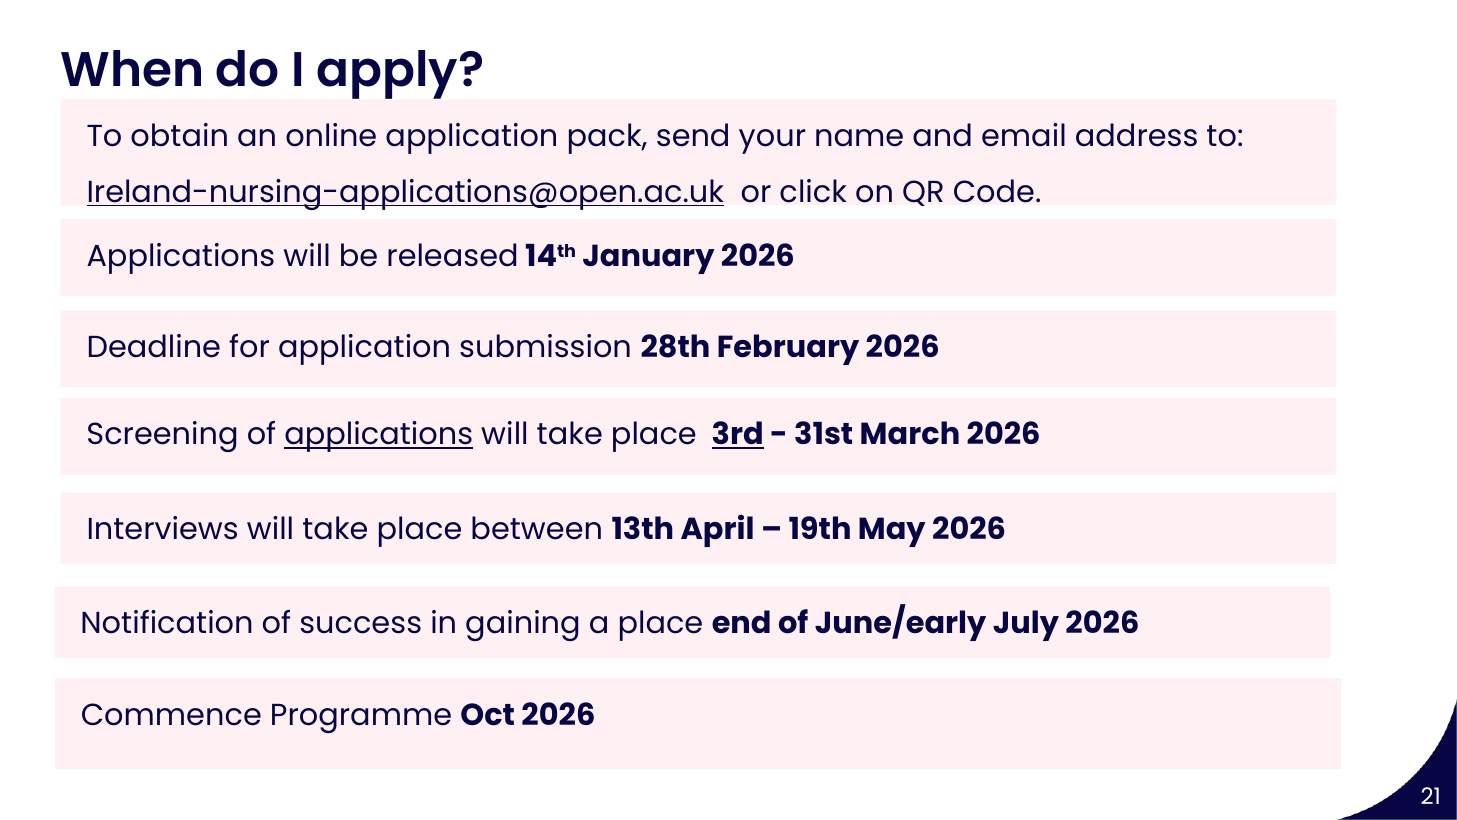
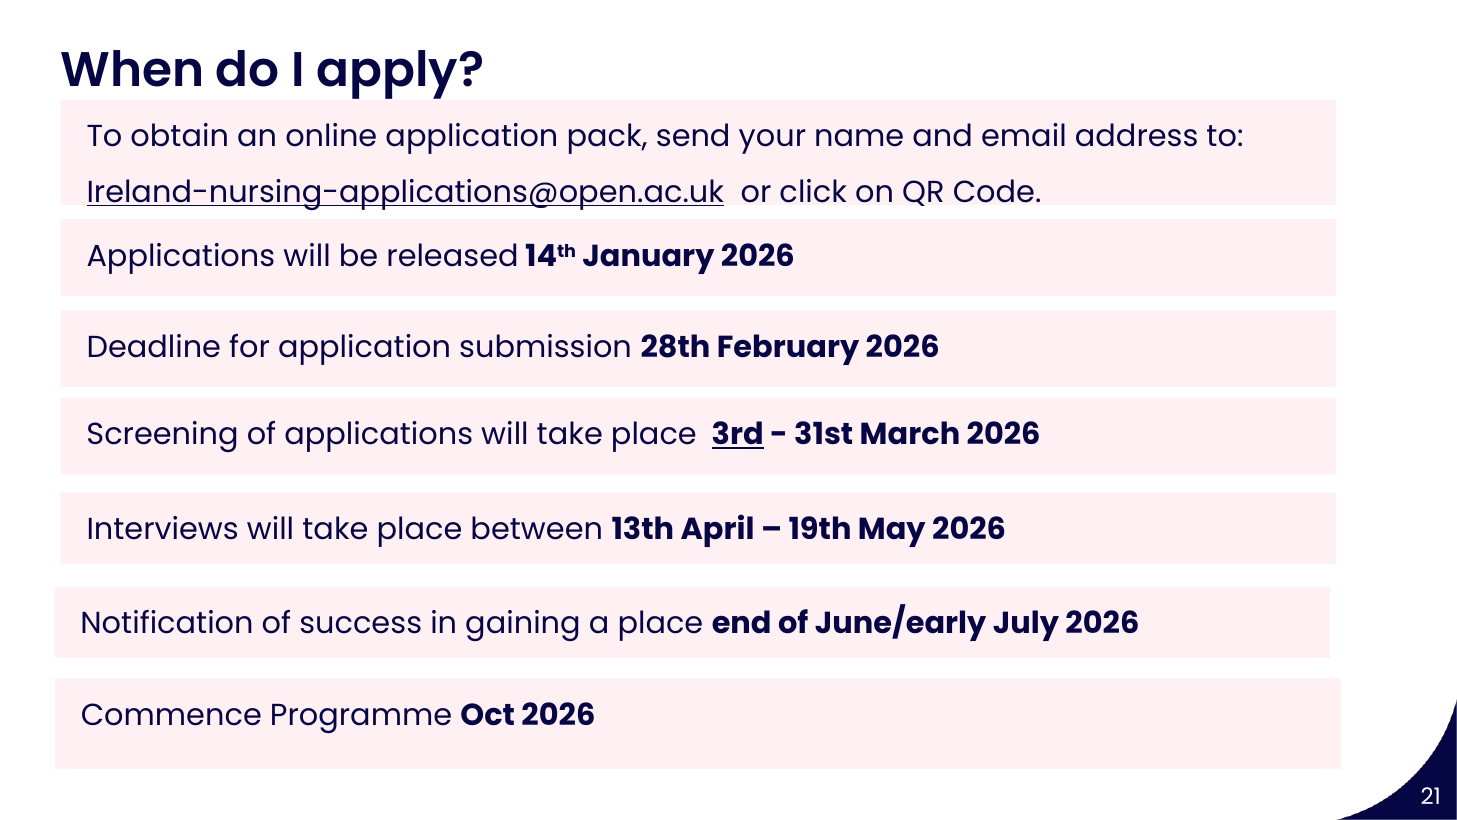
applications at (379, 435) underline: present -> none
